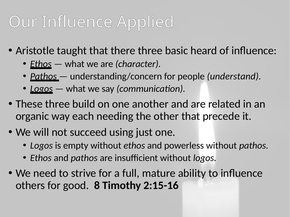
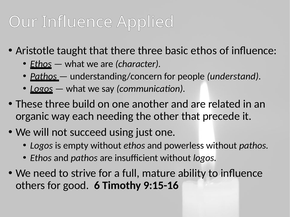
basic heard: heard -> ethos
8: 8 -> 6
2:15-16: 2:15-16 -> 9:15-16
